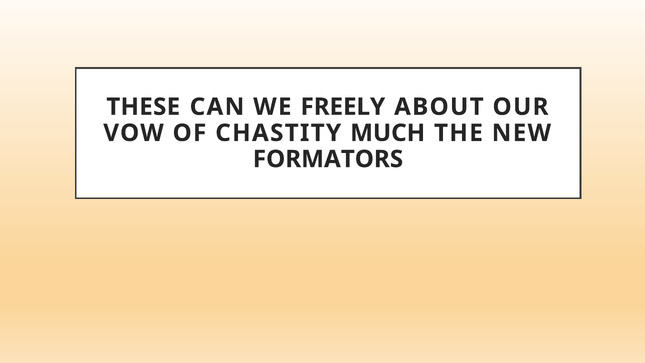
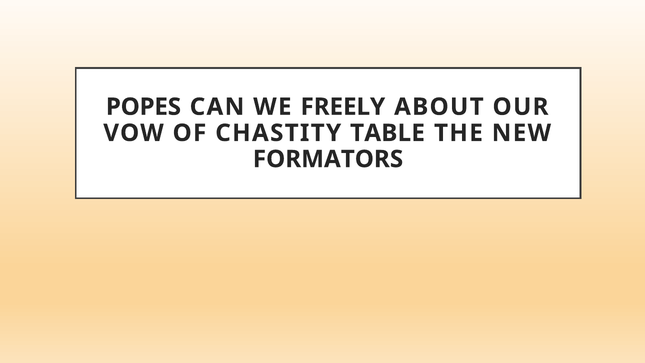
THESE: THESE -> POPES
MUCH: MUCH -> TABLE
